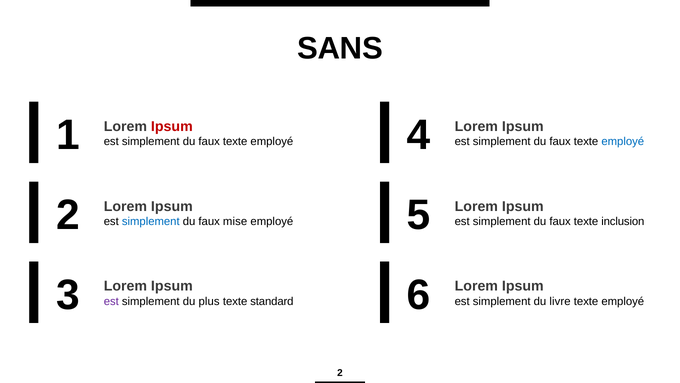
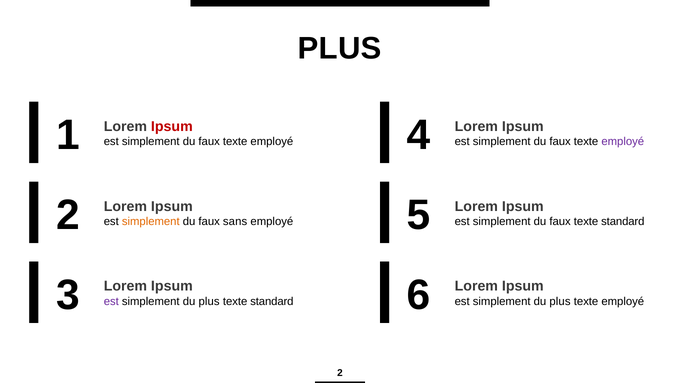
SANS at (340, 48): SANS -> PLUS
employé at (623, 141) colour: blue -> purple
simplement at (151, 221) colour: blue -> orange
mise: mise -> sans
faux texte inclusion: inclusion -> standard
livre at (560, 301): livre -> plus
